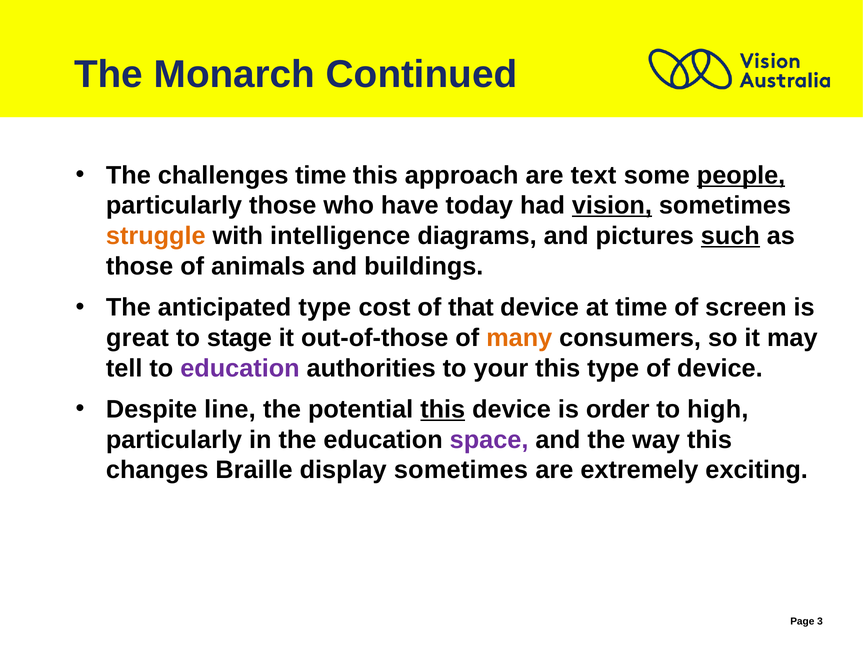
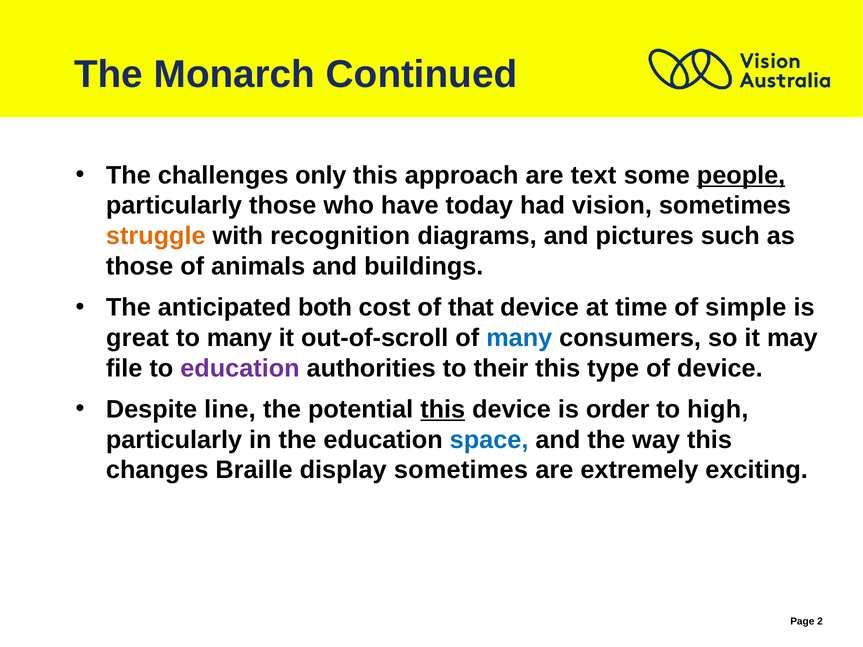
challenges time: time -> only
vision underline: present -> none
intelligence: intelligence -> recognition
such underline: present -> none
anticipated type: type -> both
screen: screen -> simple
to stage: stage -> many
out-of-those: out-of-those -> out-of-scroll
many at (519, 338) colour: orange -> blue
tell: tell -> file
your: your -> their
space colour: purple -> blue
3: 3 -> 2
